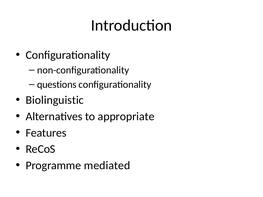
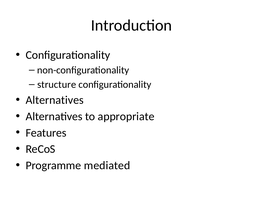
questions: questions -> structure
Biolinguistic at (55, 100): Biolinguistic -> Alternatives
